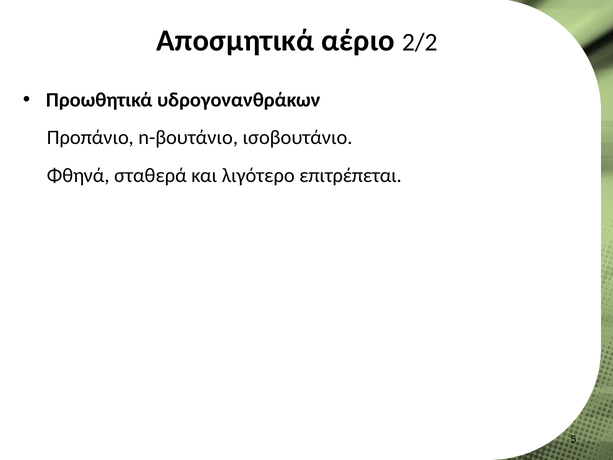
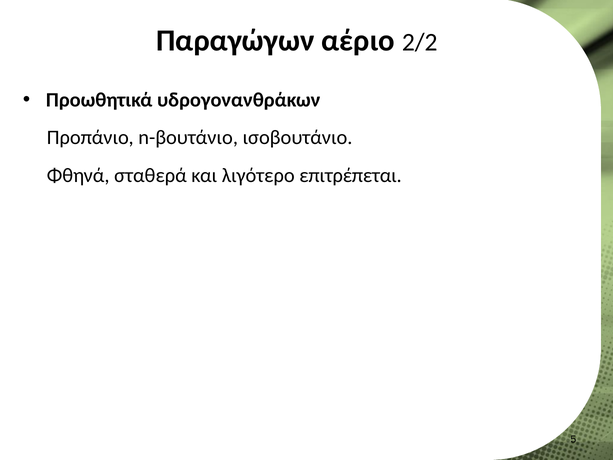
Αποσμητικά: Αποσμητικά -> Παραγώγων
